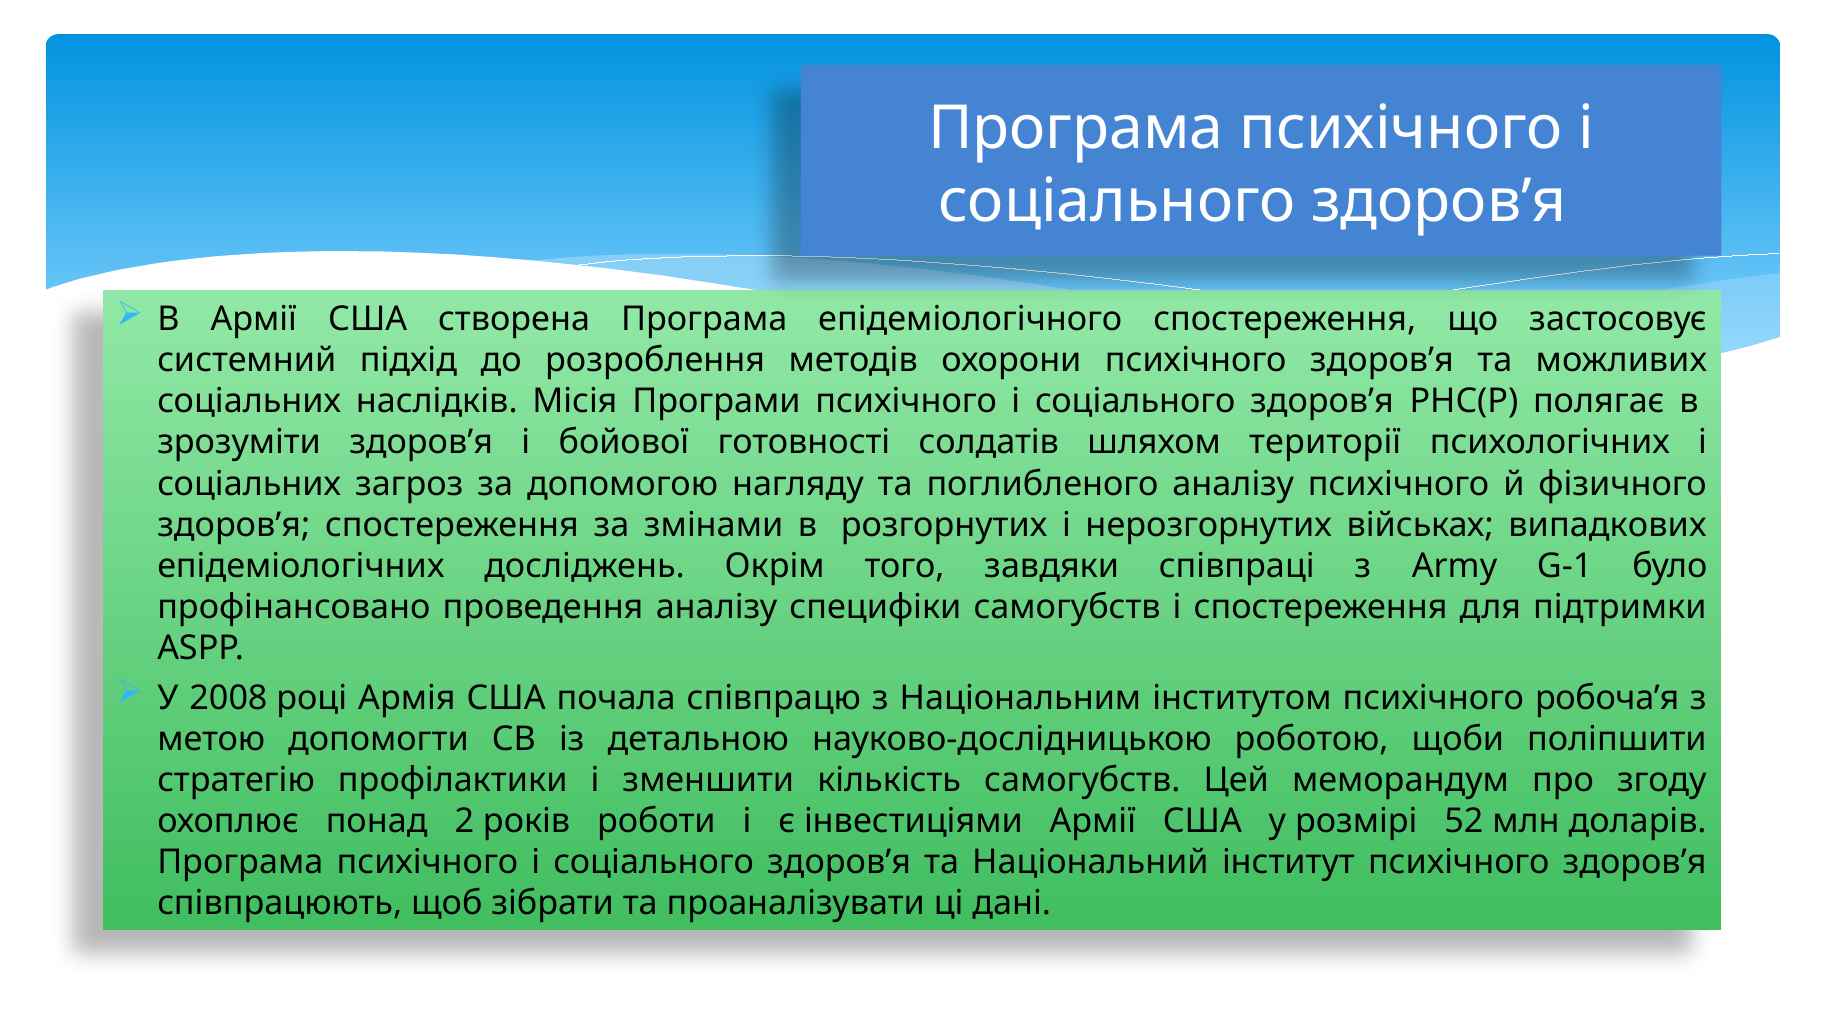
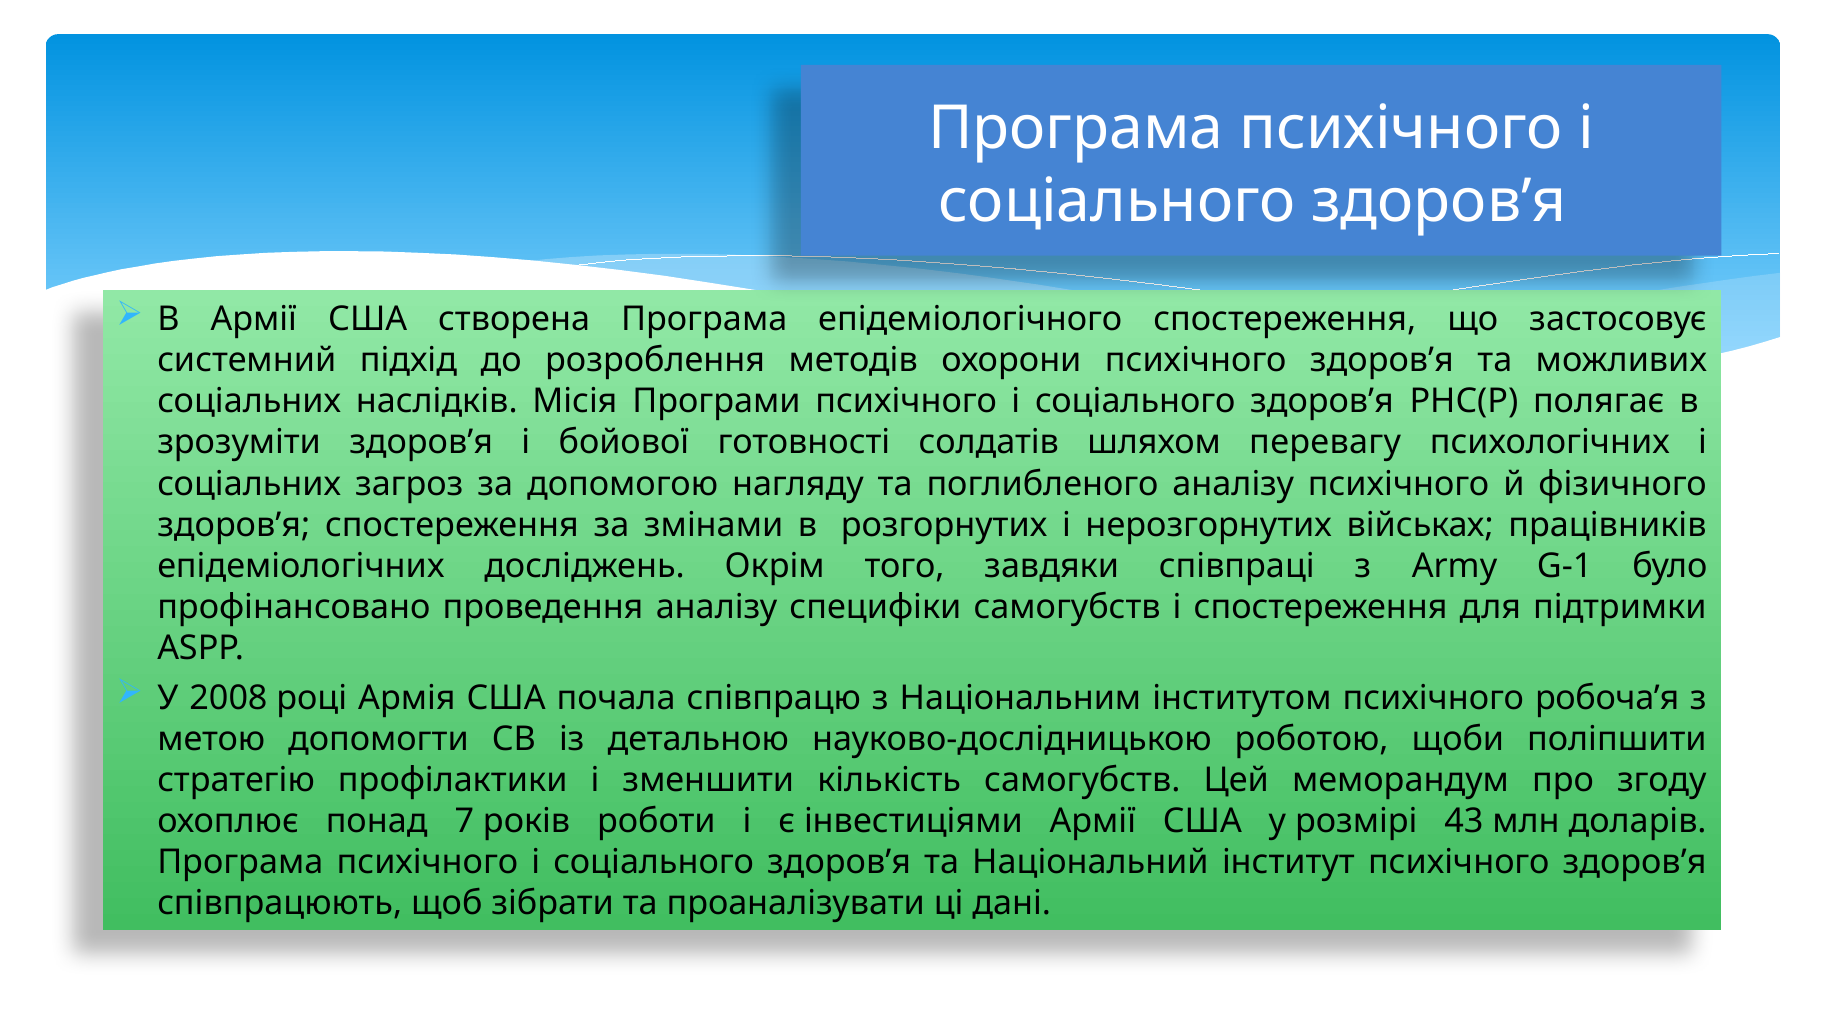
території: території -> перевагу
випадкових: випадкових -> працівників
2: 2 -> 7
52: 52 -> 43
